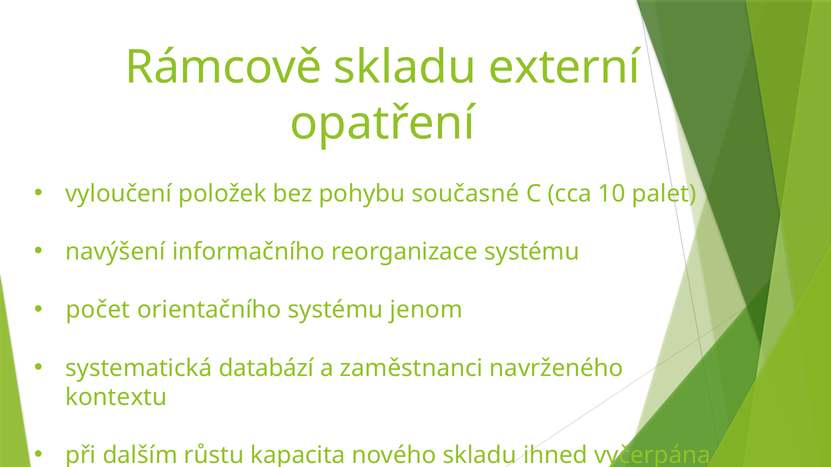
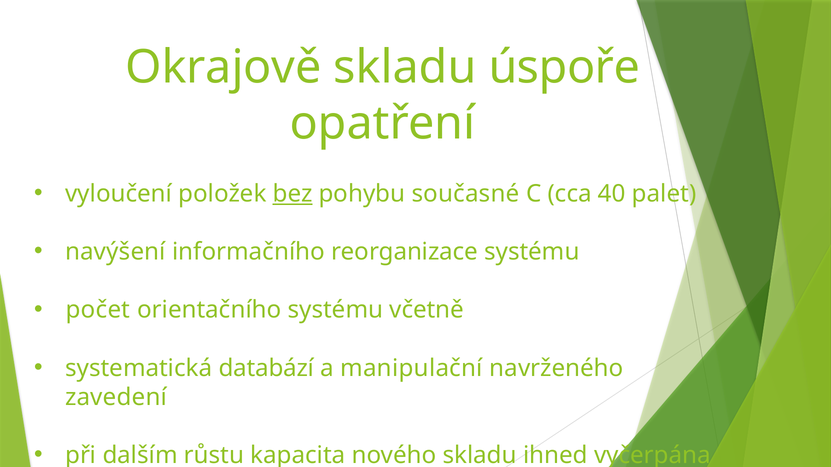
Rámcově: Rámcově -> Okrajově
externí: externí -> úspoře
bez underline: none -> present
10: 10 -> 40
jenom: jenom -> včetně
zaměstnanci: zaměstnanci -> manipulační
kontextu: kontextu -> zavedení
